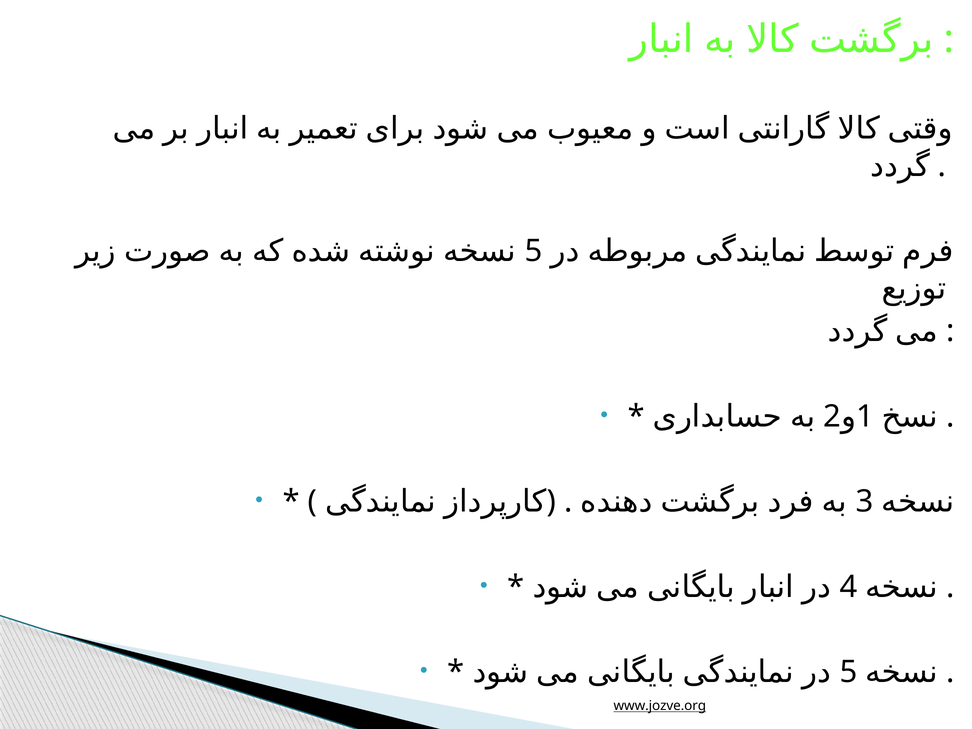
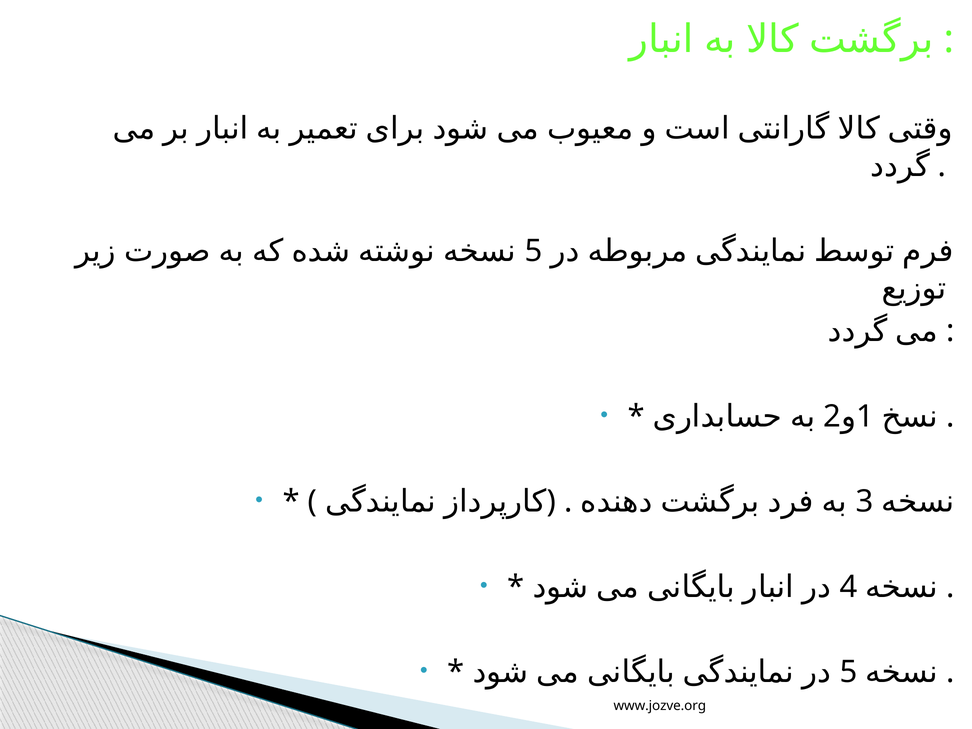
www.jozve.org underline: present -> none
